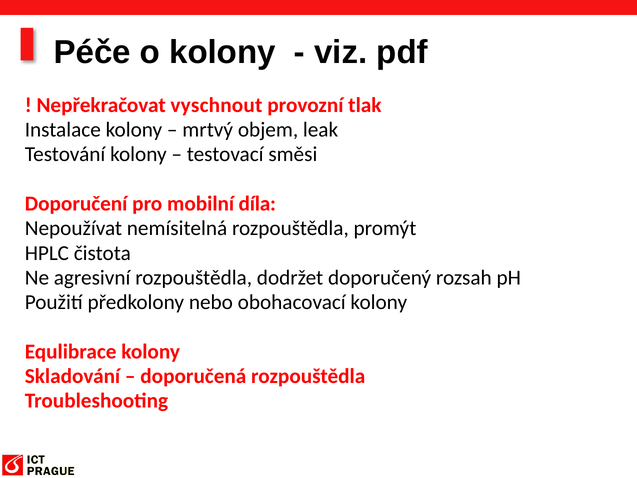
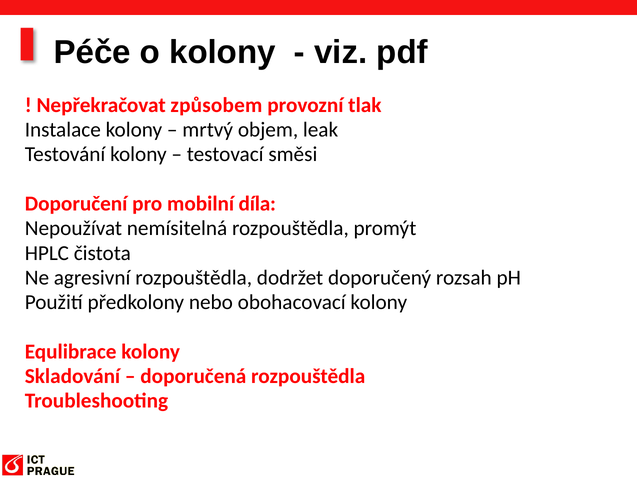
vyschnout: vyschnout -> způsobem
